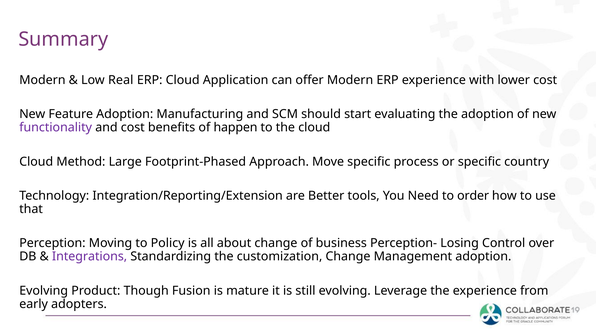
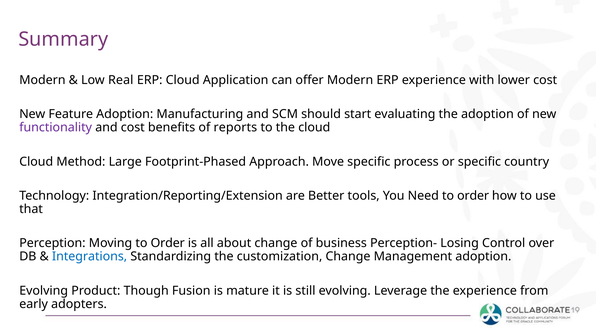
happen: happen -> reports
Moving to Policy: Policy -> Order
Integrations colour: purple -> blue
